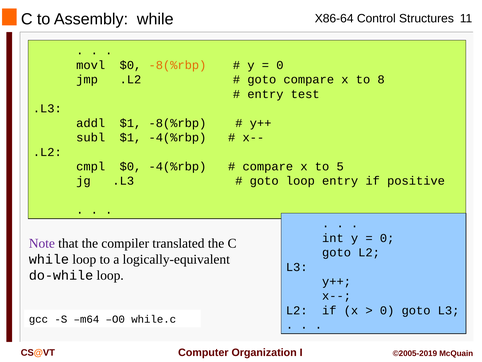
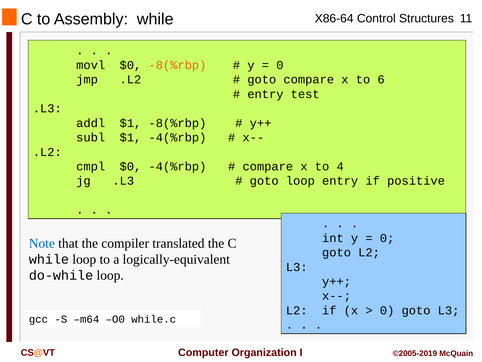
8: 8 -> 6
5: 5 -> 4
Note colour: purple -> blue
